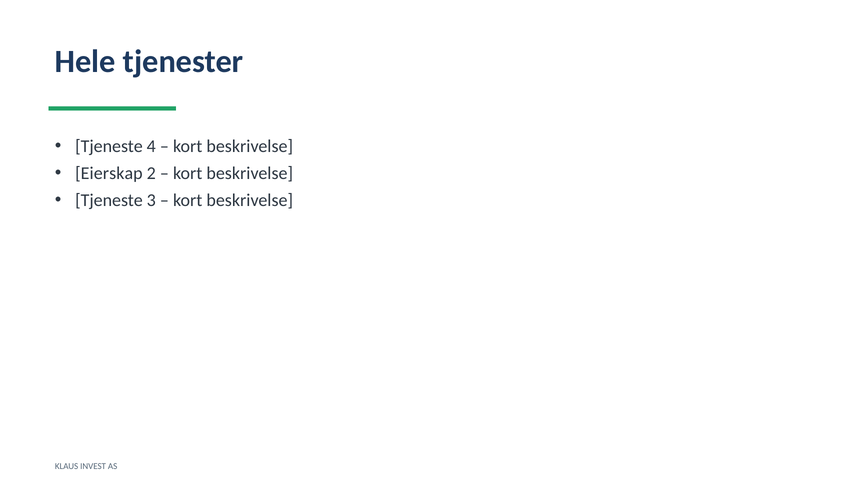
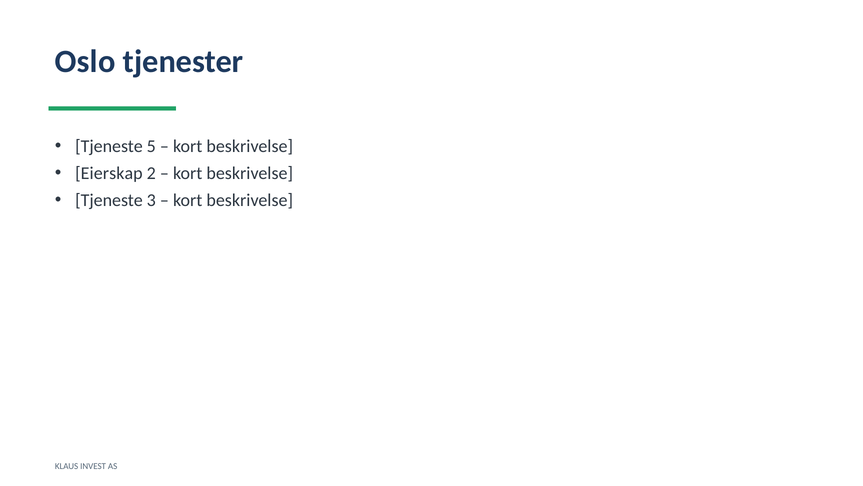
Hele: Hele -> Oslo
4: 4 -> 5
